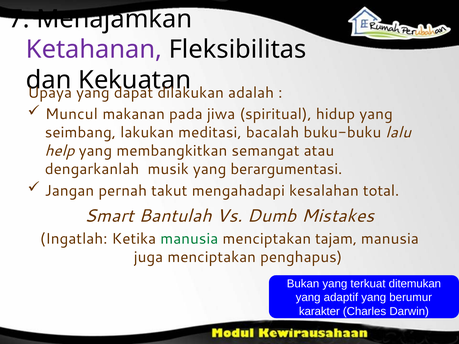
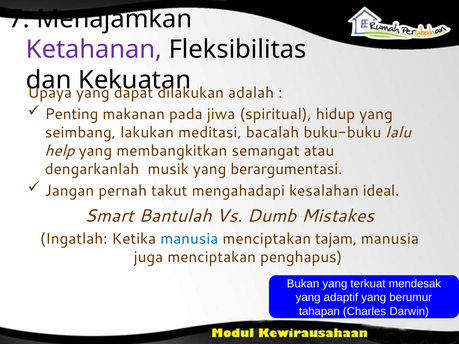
Muncul: Muncul -> Penting
total: total -> ideal
manusia at (189, 239) colour: green -> blue
ditemukan: ditemukan -> mendesak
karakter: karakter -> tahapan
